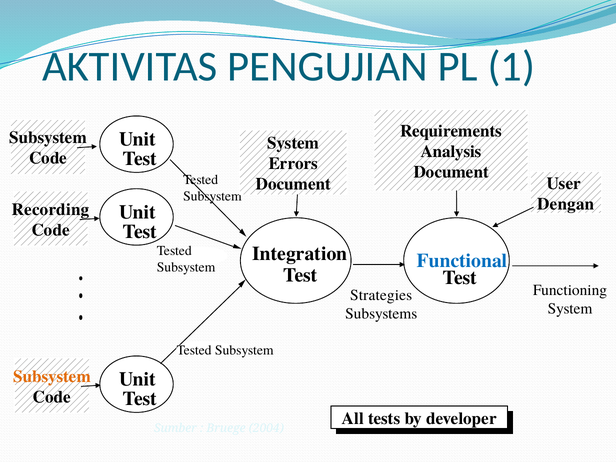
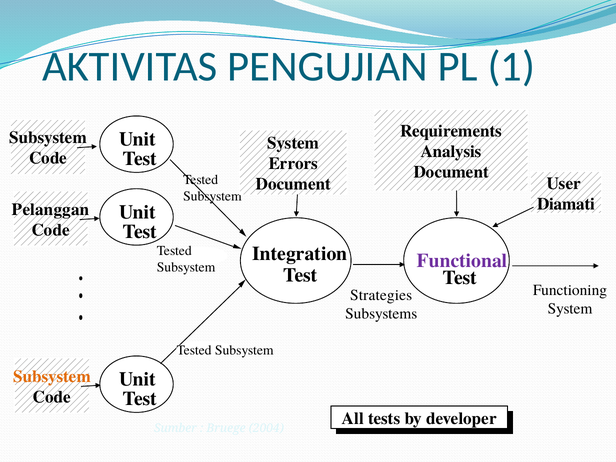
Dengan: Dengan -> Diamati
Recording: Recording -> Pelanggan
Functional colour: blue -> purple
